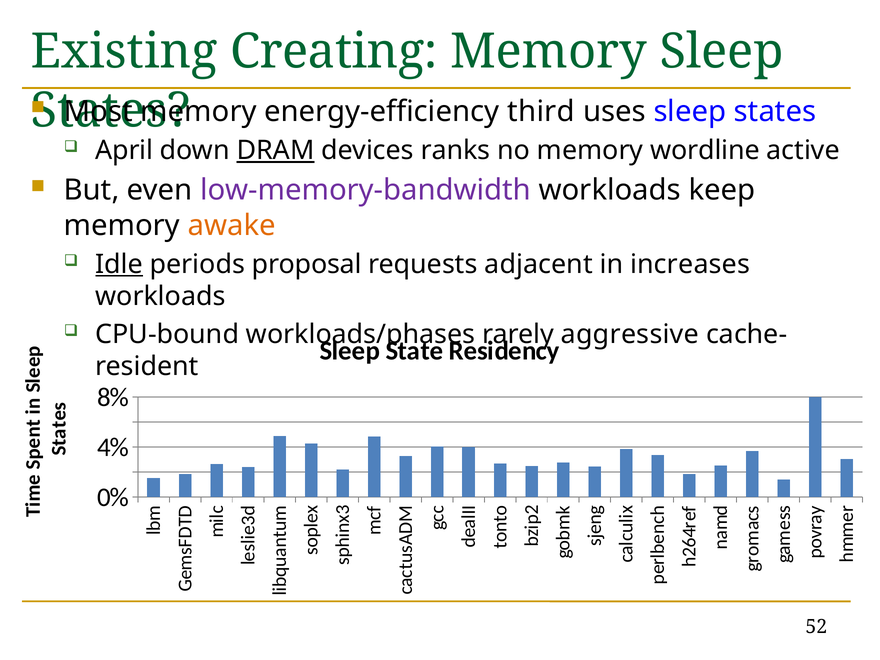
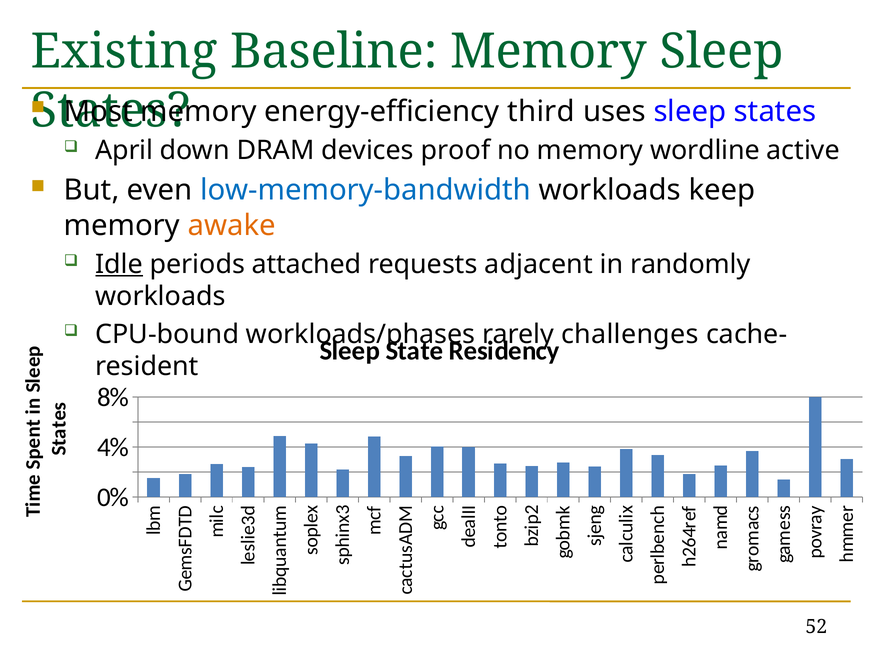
Creating: Creating -> Baseline
DRAM underline: present -> none
ranks: ranks -> proof
low-memory-bandwidth colour: purple -> blue
proposal: proposal -> attached
increases: increases -> randomly
aggressive: aggressive -> challenges
